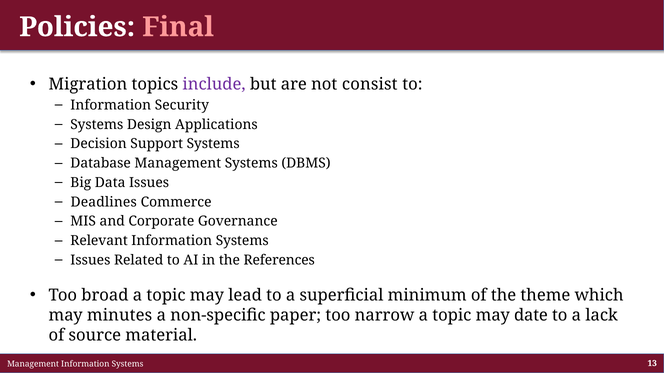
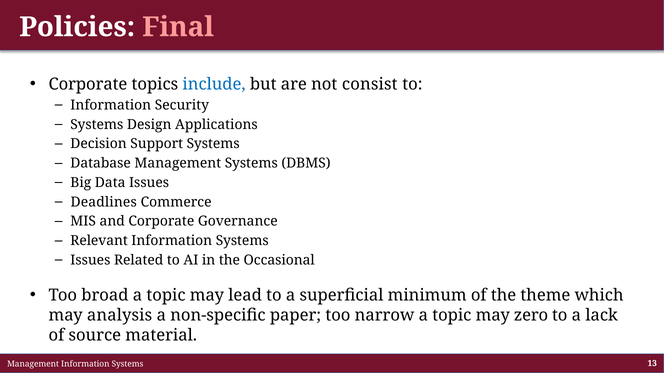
Migration at (88, 84): Migration -> Corporate
include colour: purple -> blue
References: References -> Occasional
minutes: minutes -> analysis
date: date -> zero
